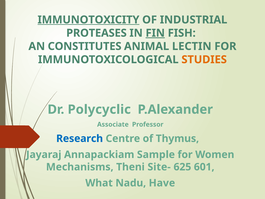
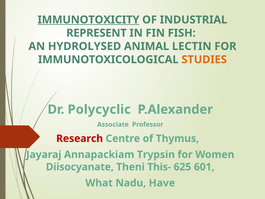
PROTEASES: PROTEASES -> REPRESENT
FIN underline: present -> none
CONSTITUTES: CONSTITUTES -> HYDROLYSED
Research colour: blue -> red
Sample: Sample -> Trypsin
Mechanisms: Mechanisms -> Diisocyanate
Site-: Site- -> This-
